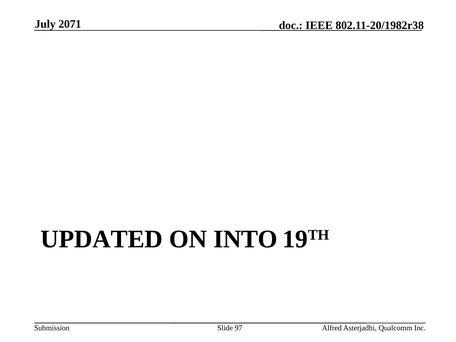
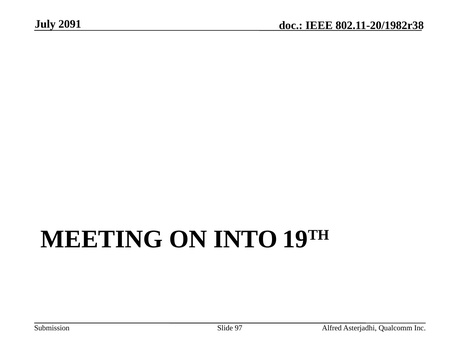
2071: 2071 -> 2091
UPDATED: UPDATED -> MEETING
